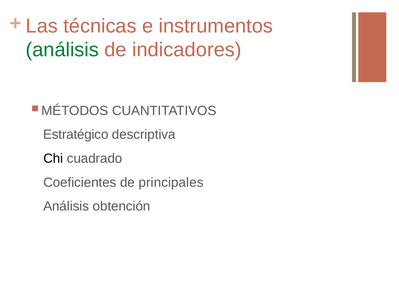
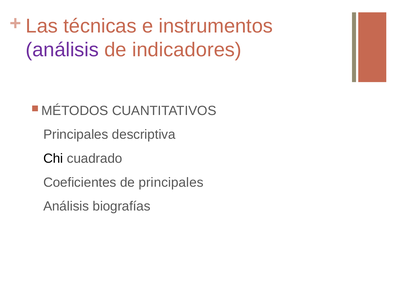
análisis at (62, 50) colour: green -> purple
Estratégico at (76, 135): Estratégico -> Principales
obtención: obtención -> biografías
